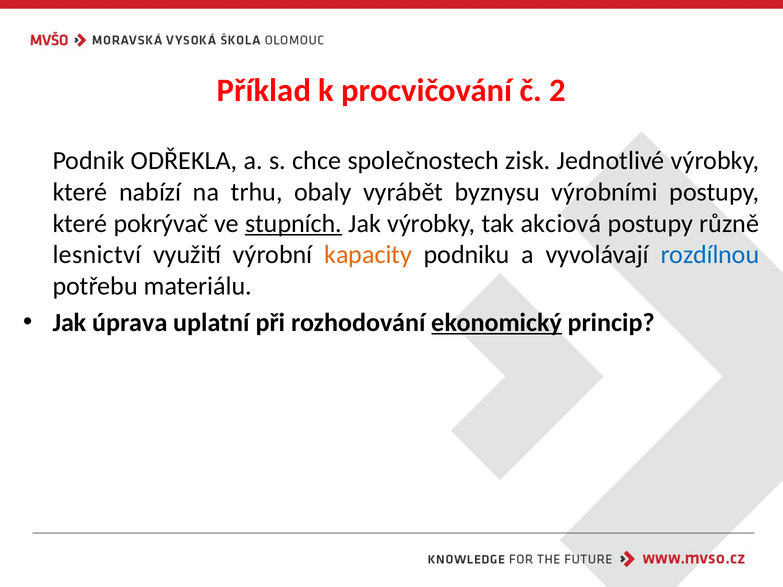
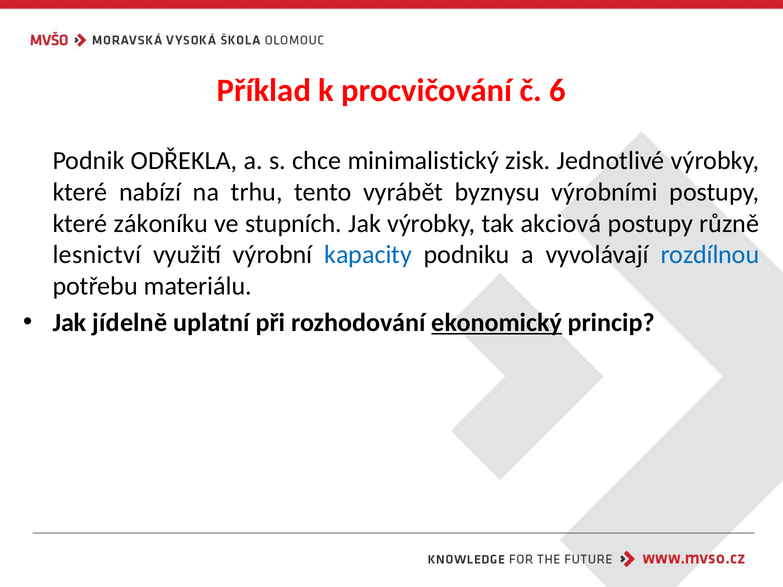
2: 2 -> 6
společnostech: společnostech -> minimalistický
obaly: obaly -> tento
pokrývač: pokrývač -> zákoníku
stupních underline: present -> none
kapacity colour: orange -> blue
úprava: úprava -> jídelně
